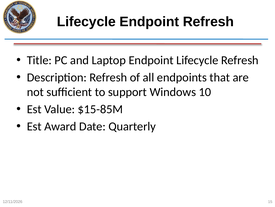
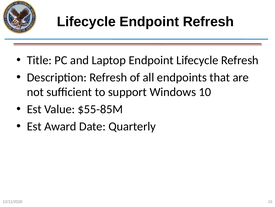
$15-85M: $15-85M -> $55-85M
